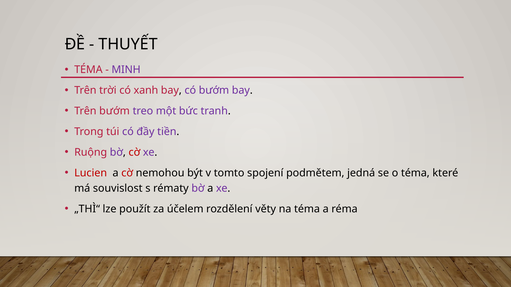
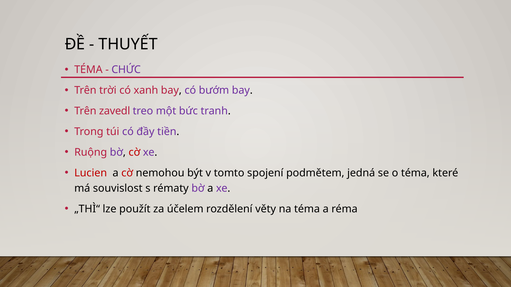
MINH: MINH -> CHỨC
Trên bướm: bướm -> zavedl
